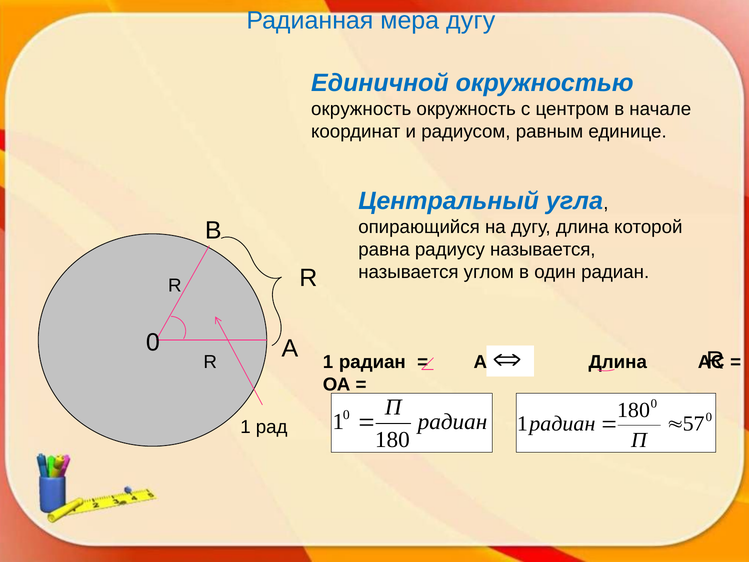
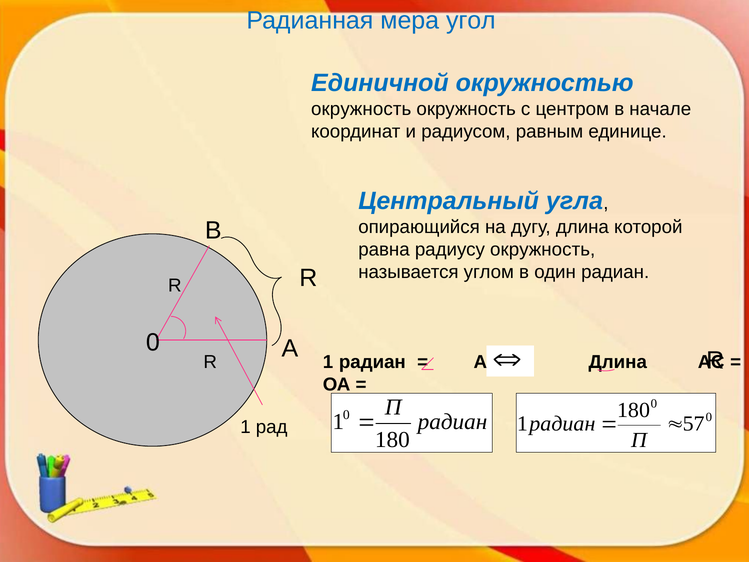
мера дугу: дугу -> угол
радиусу называется: называется -> окружность
